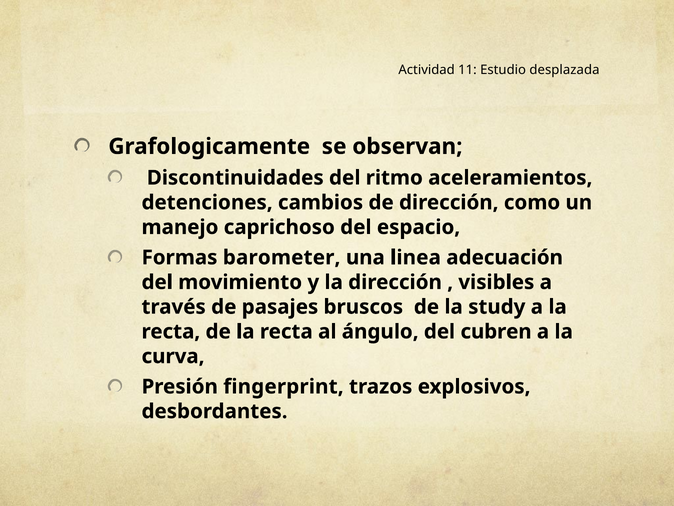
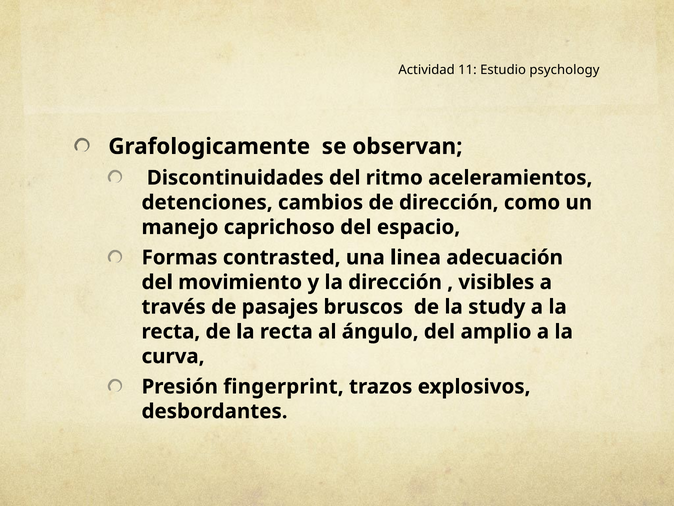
desplazada: desplazada -> psychology
barometer: barometer -> contrasted
cubren: cubren -> amplio
